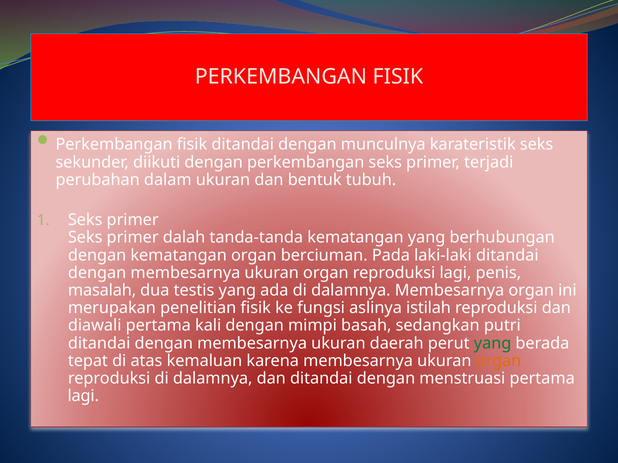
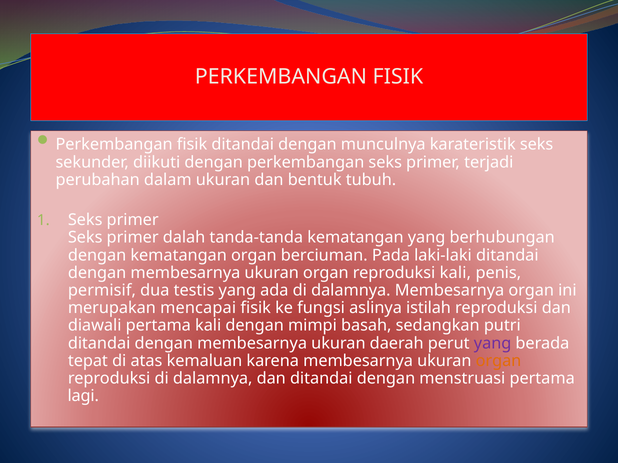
reproduksi lagi: lagi -> kali
masalah: masalah -> permisif
penelitian: penelitian -> mencapai
yang at (493, 344) colour: green -> purple
